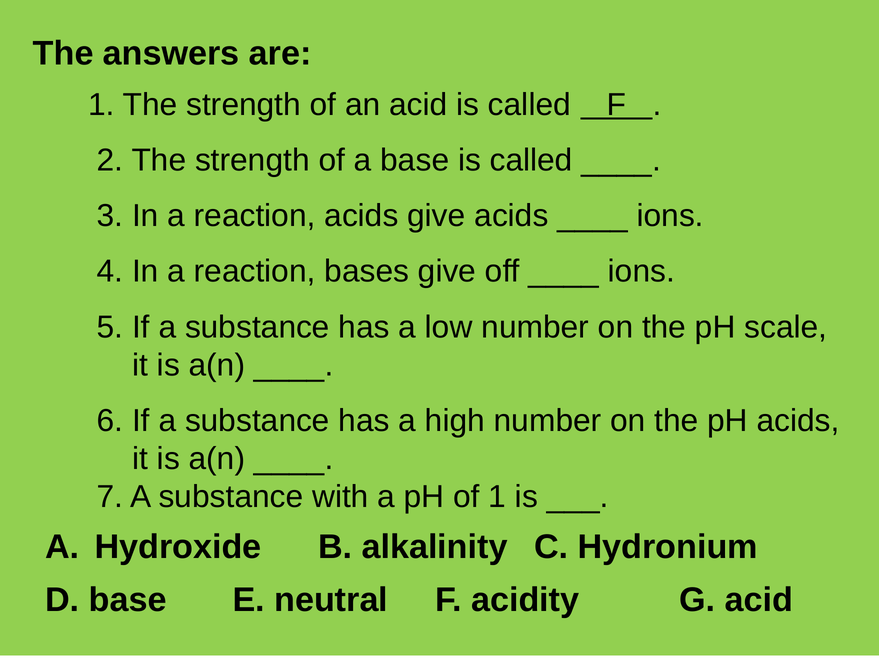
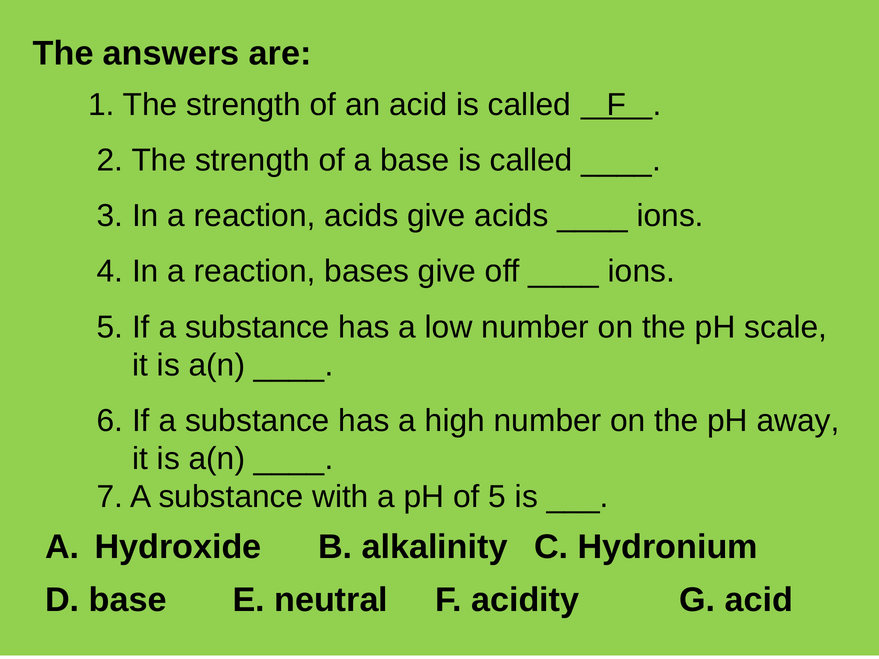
pH acids: acids -> away
of 1: 1 -> 5
